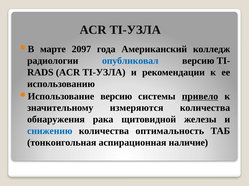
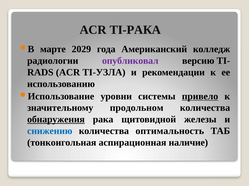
TI-УЗЛА at (135, 30): TI-УЗЛА -> TI-РАКА
2097: 2097 -> 2029
опубликовал colour: blue -> purple
версию at (116, 97): версию -> уровни
измеряются: измеряются -> продольном
обнаружения underline: none -> present
